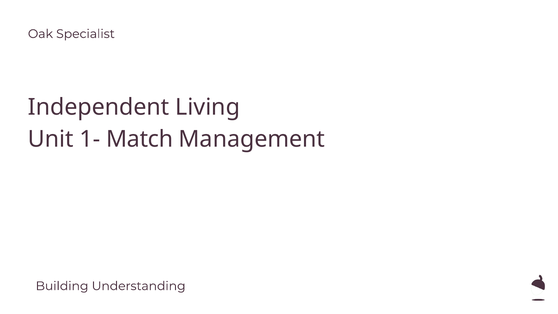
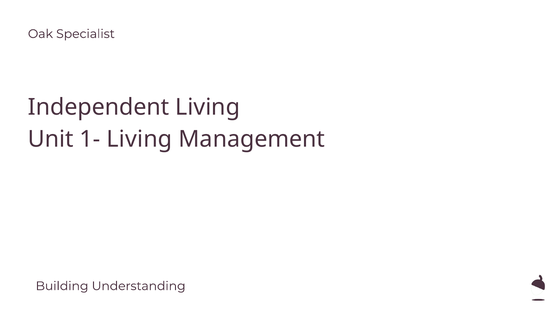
1- Match: Match -> Living
